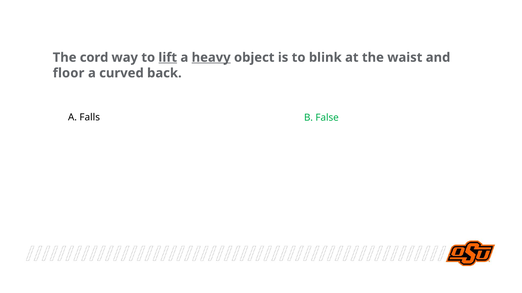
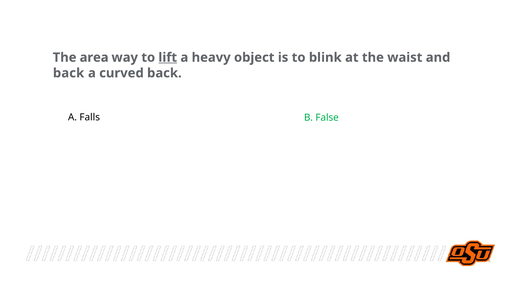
cord: cord -> area
heavy underline: present -> none
floor at (69, 73): floor -> back
